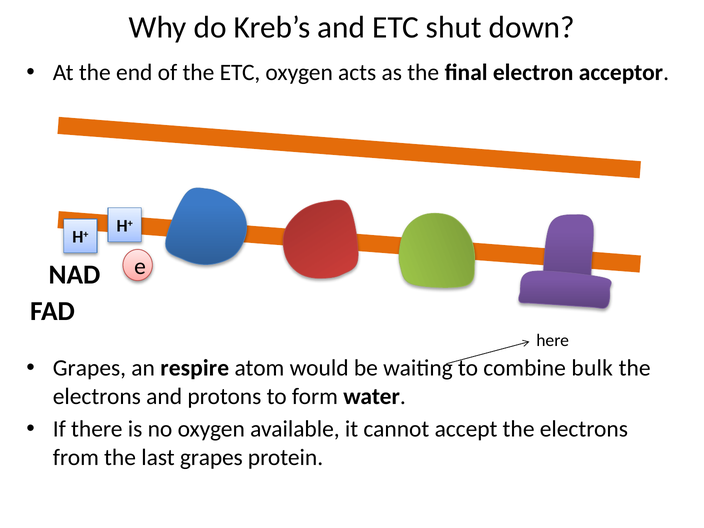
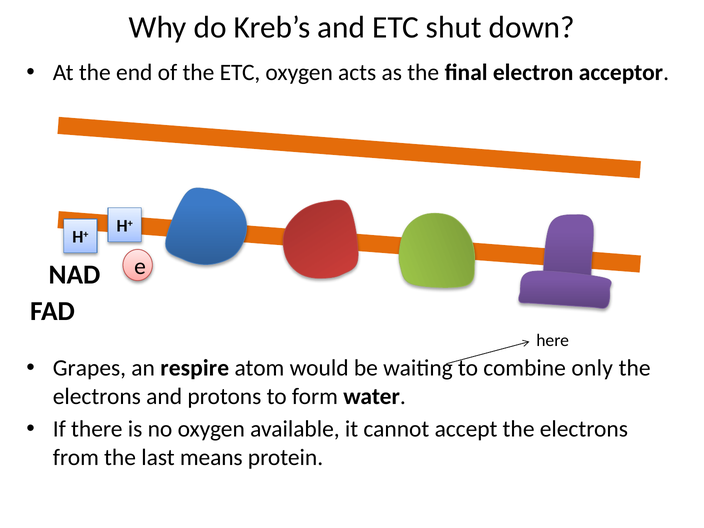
bulk: bulk -> only
last grapes: grapes -> means
